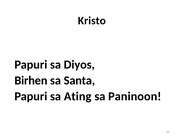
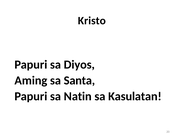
Birhen: Birhen -> Aming
Ating: Ating -> Natin
Paninoon: Paninoon -> Kasulatan
